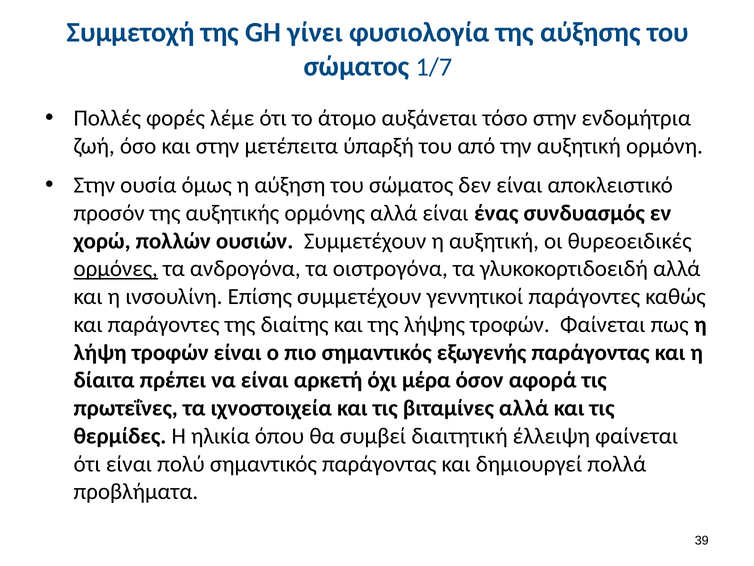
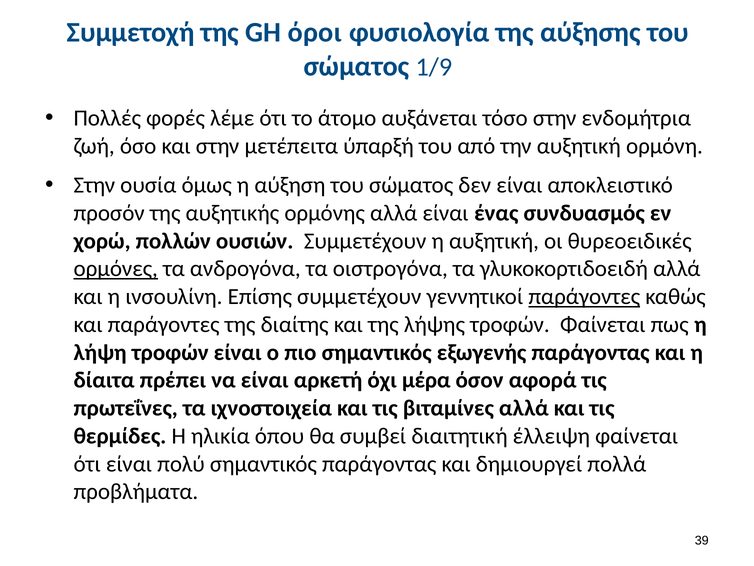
γίνει: γίνει -> όροι
1/7: 1/7 -> 1/9
παράγοντες at (584, 296) underline: none -> present
